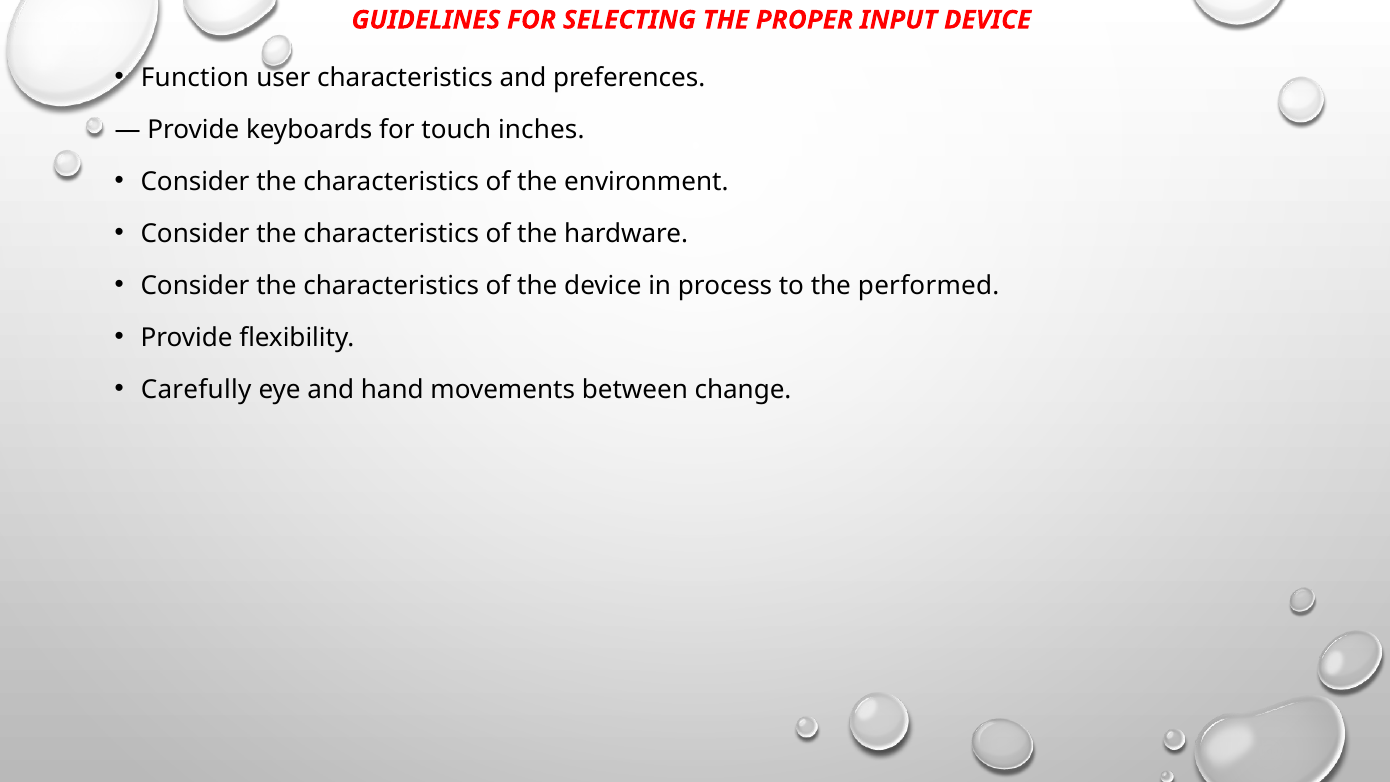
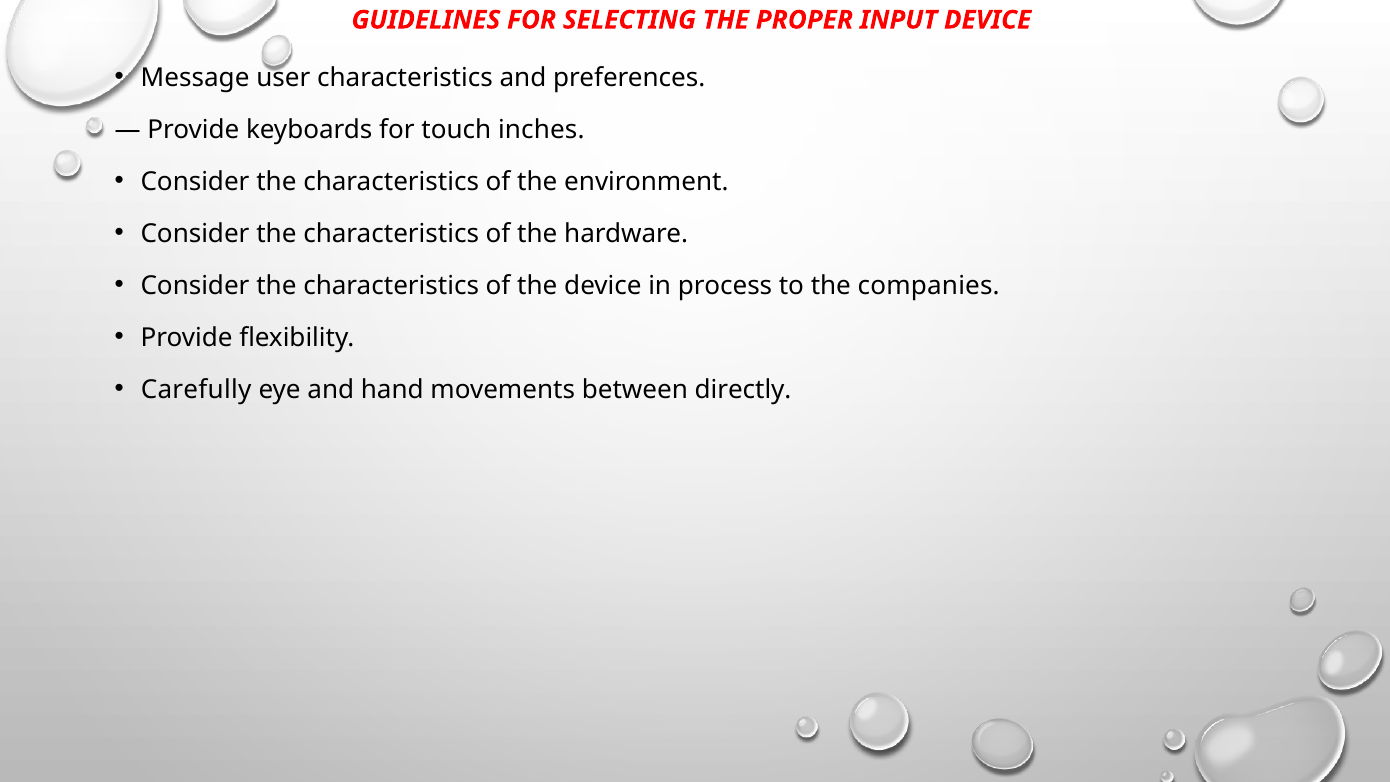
Function: Function -> Message
performed: performed -> companies
change: change -> directly
